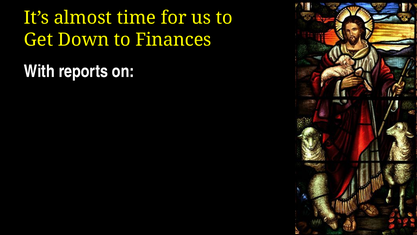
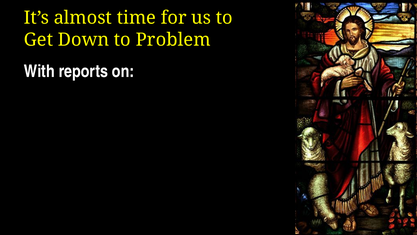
Finances: Finances -> Problem
